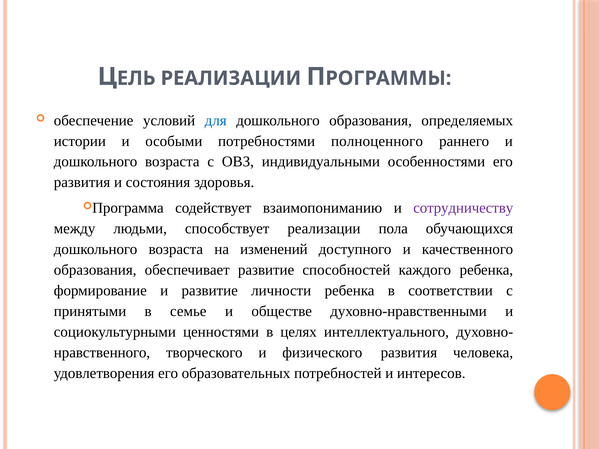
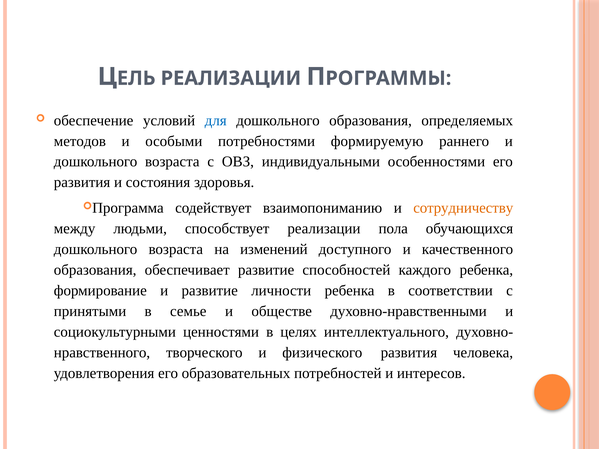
истории: истории -> методов
полноценного: полноценного -> формируемую
сотрудничеству colour: purple -> orange
